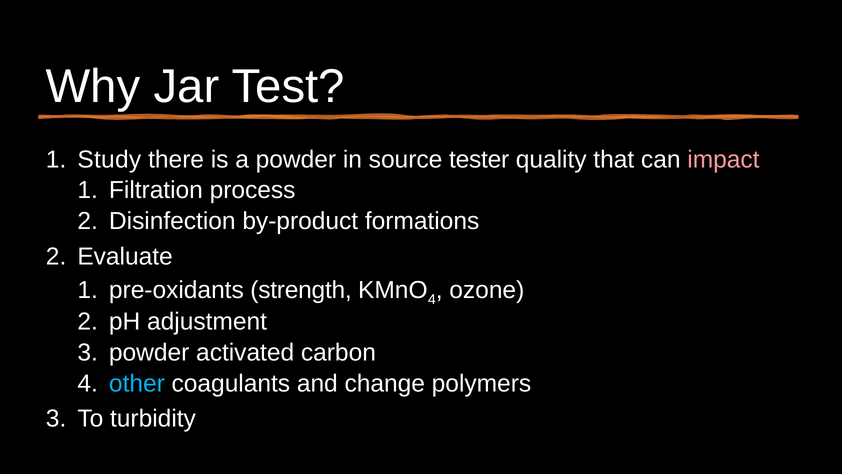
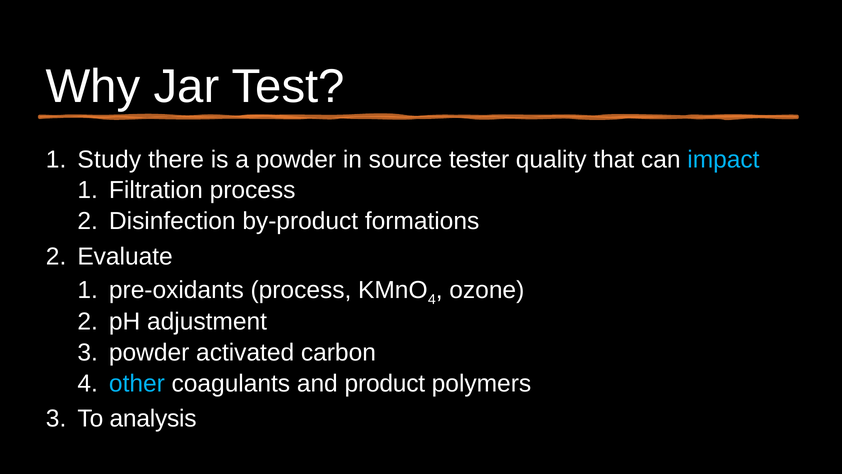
impact colour: pink -> light blue
pre-oxidants strength: strength -> process
change: change -> product
turbidity: turbidity -> analysis
